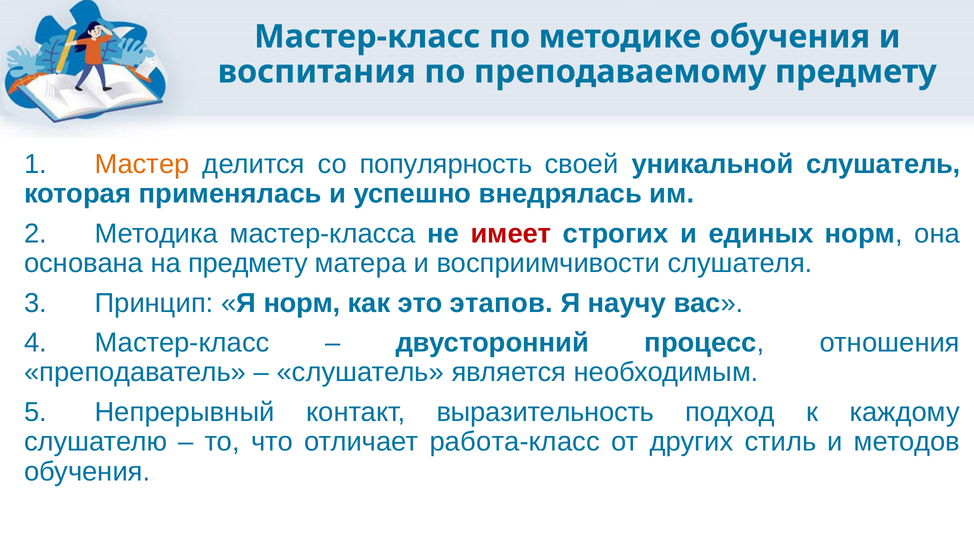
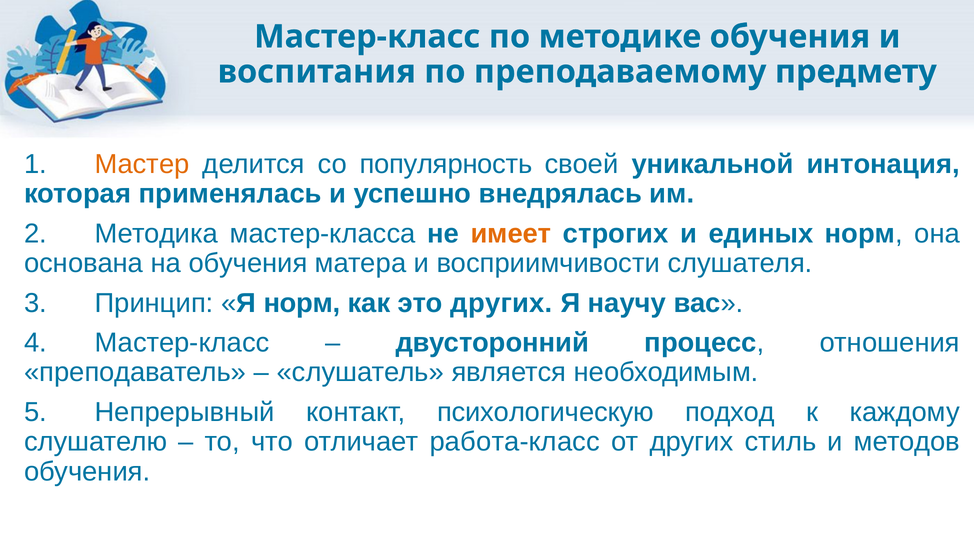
уникальной слушатель: слушатель -> интонация
имеет colour: red -> orange
на предмету: предмету -> обучения
это этапов: этапов -> других
выразительность: выразительность -> психологическую
